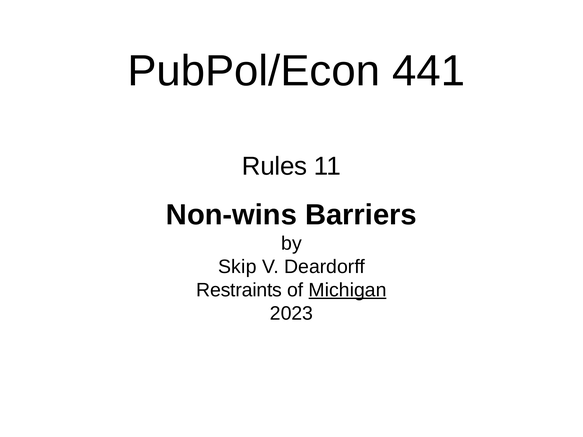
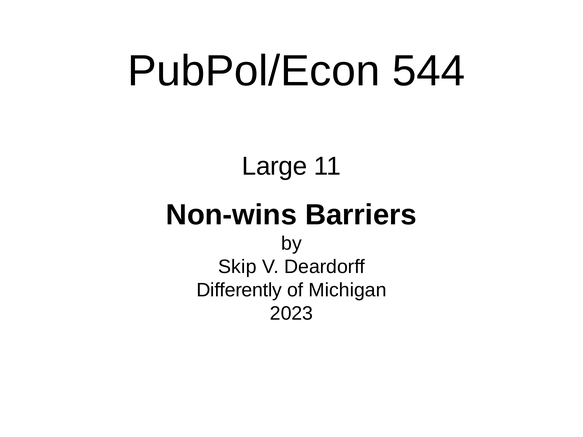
441: 441 -> 544
Rules: Rules -> Large
Restraints: Restraints -> Differently
Michigan underline: present -> none
